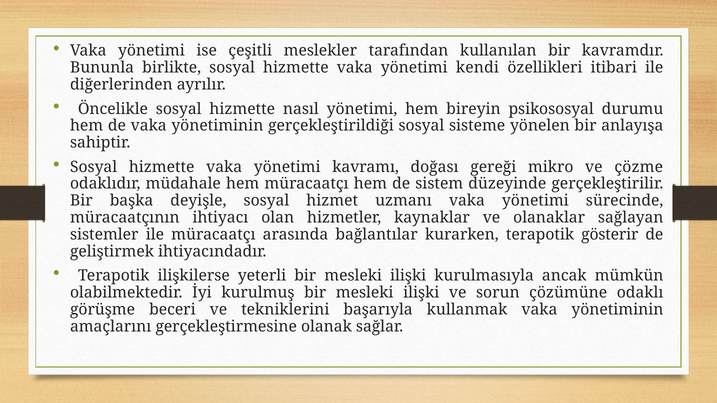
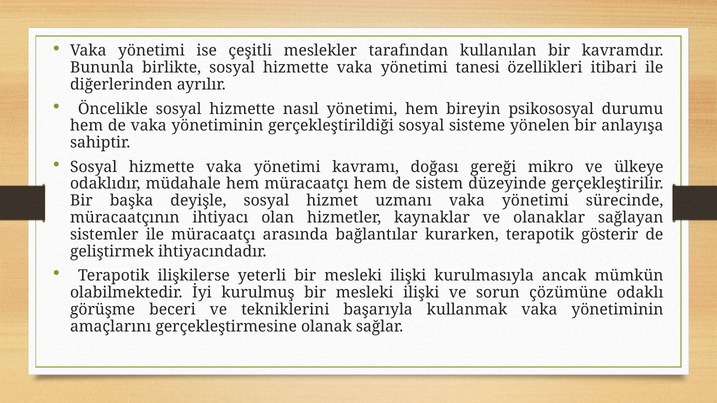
kendi: kendi -> tanesi
çözme: çözme -> ülkeye
